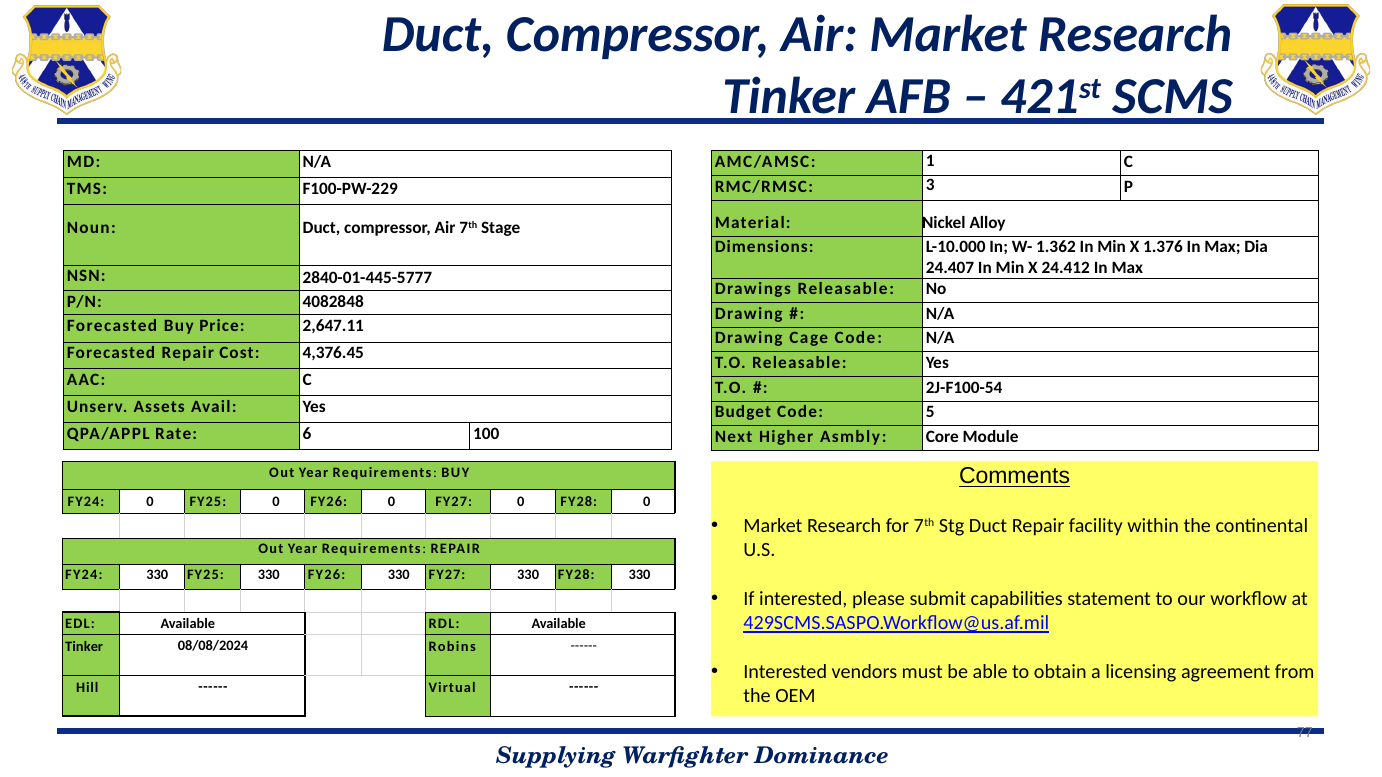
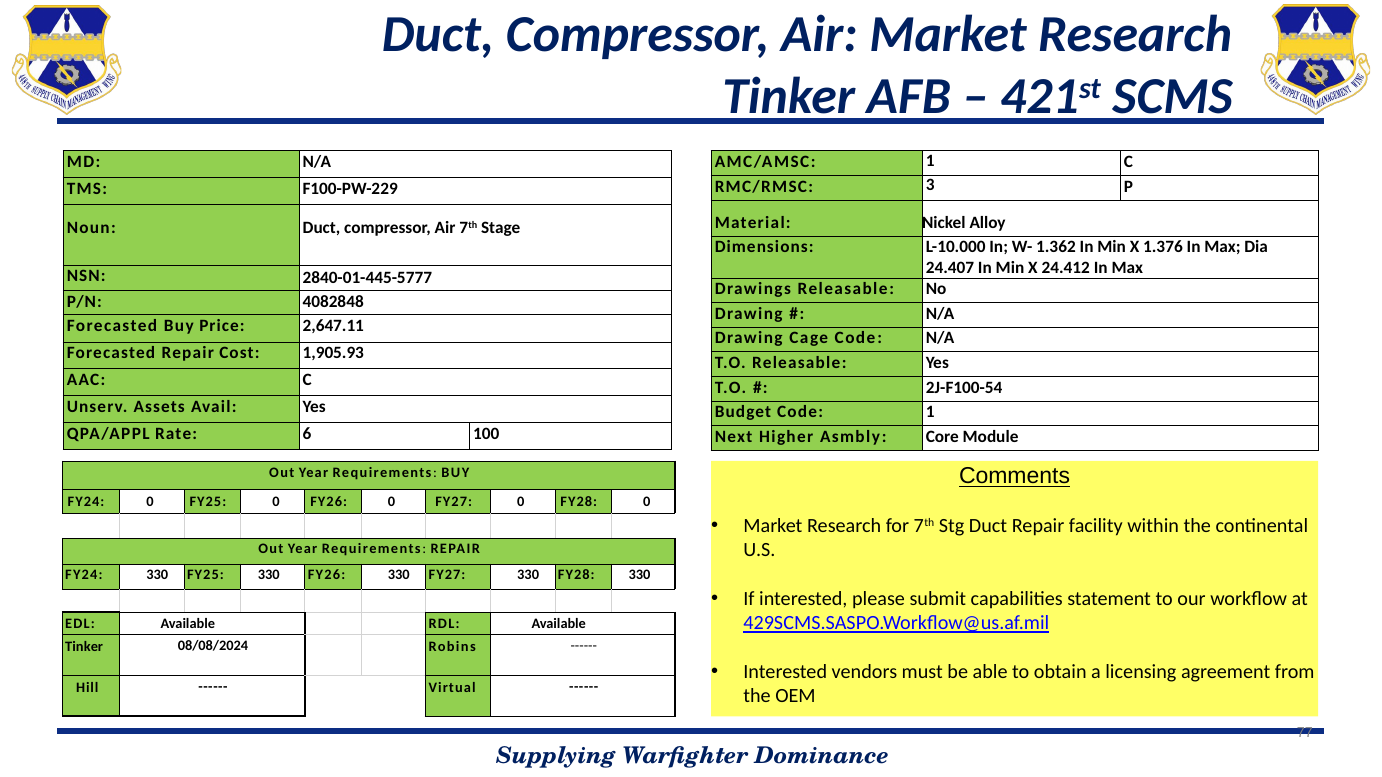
4,376.45: 4,376.45 -> 1,905.93
Code 5: 5 -> 1
